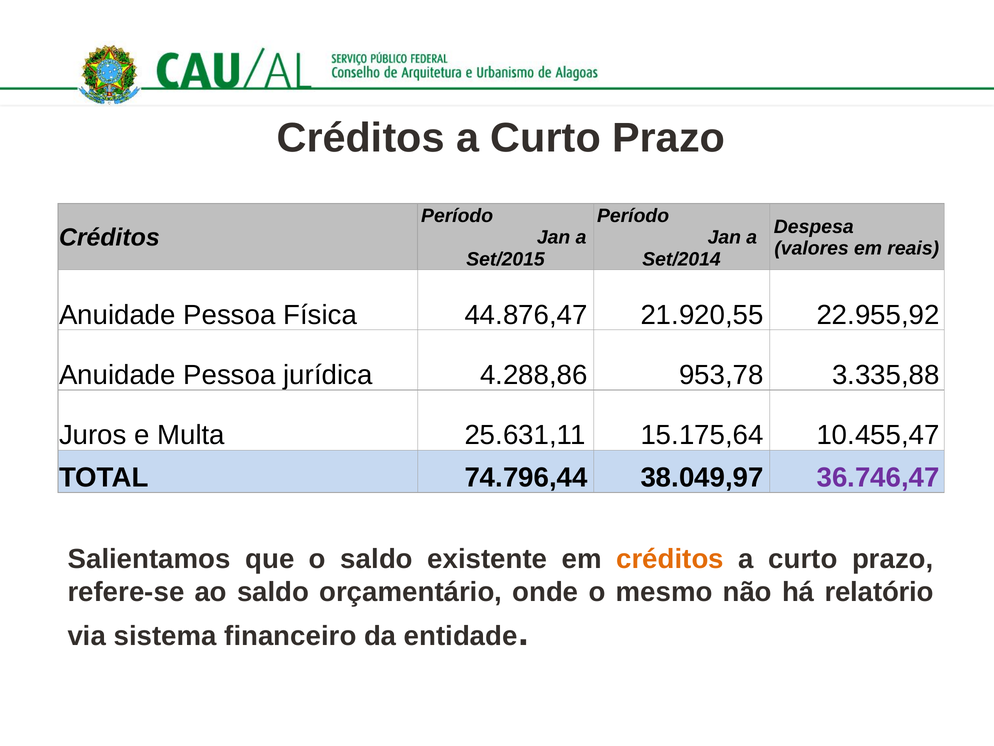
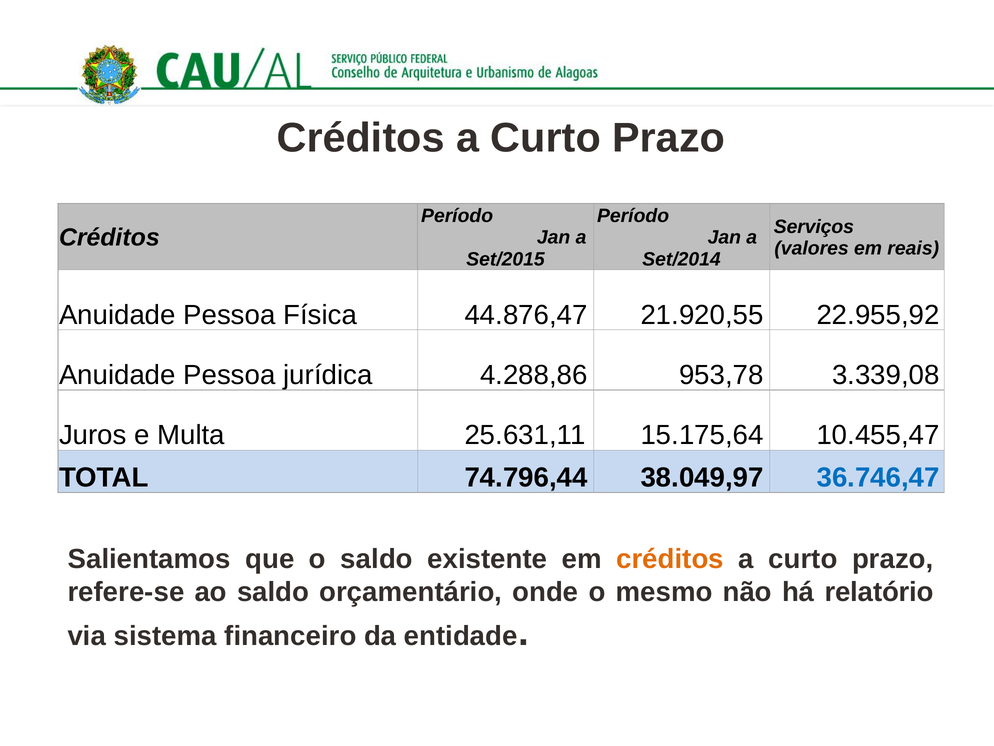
Despesa: Despesa -> Serviços
3.335,88: 3.335,88 -> 3.339,08
36.746,47 colour: purple -> blue
